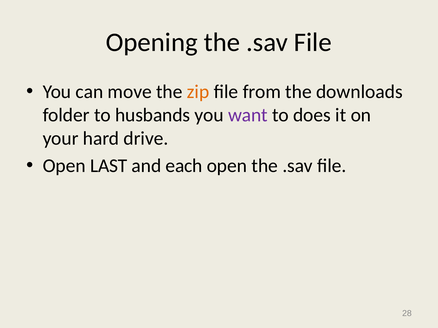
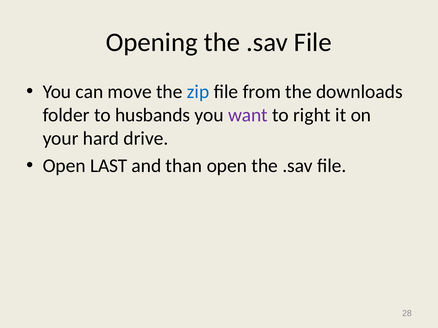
zip colour: orange -> blue
does: does -> right
each: each -> than
